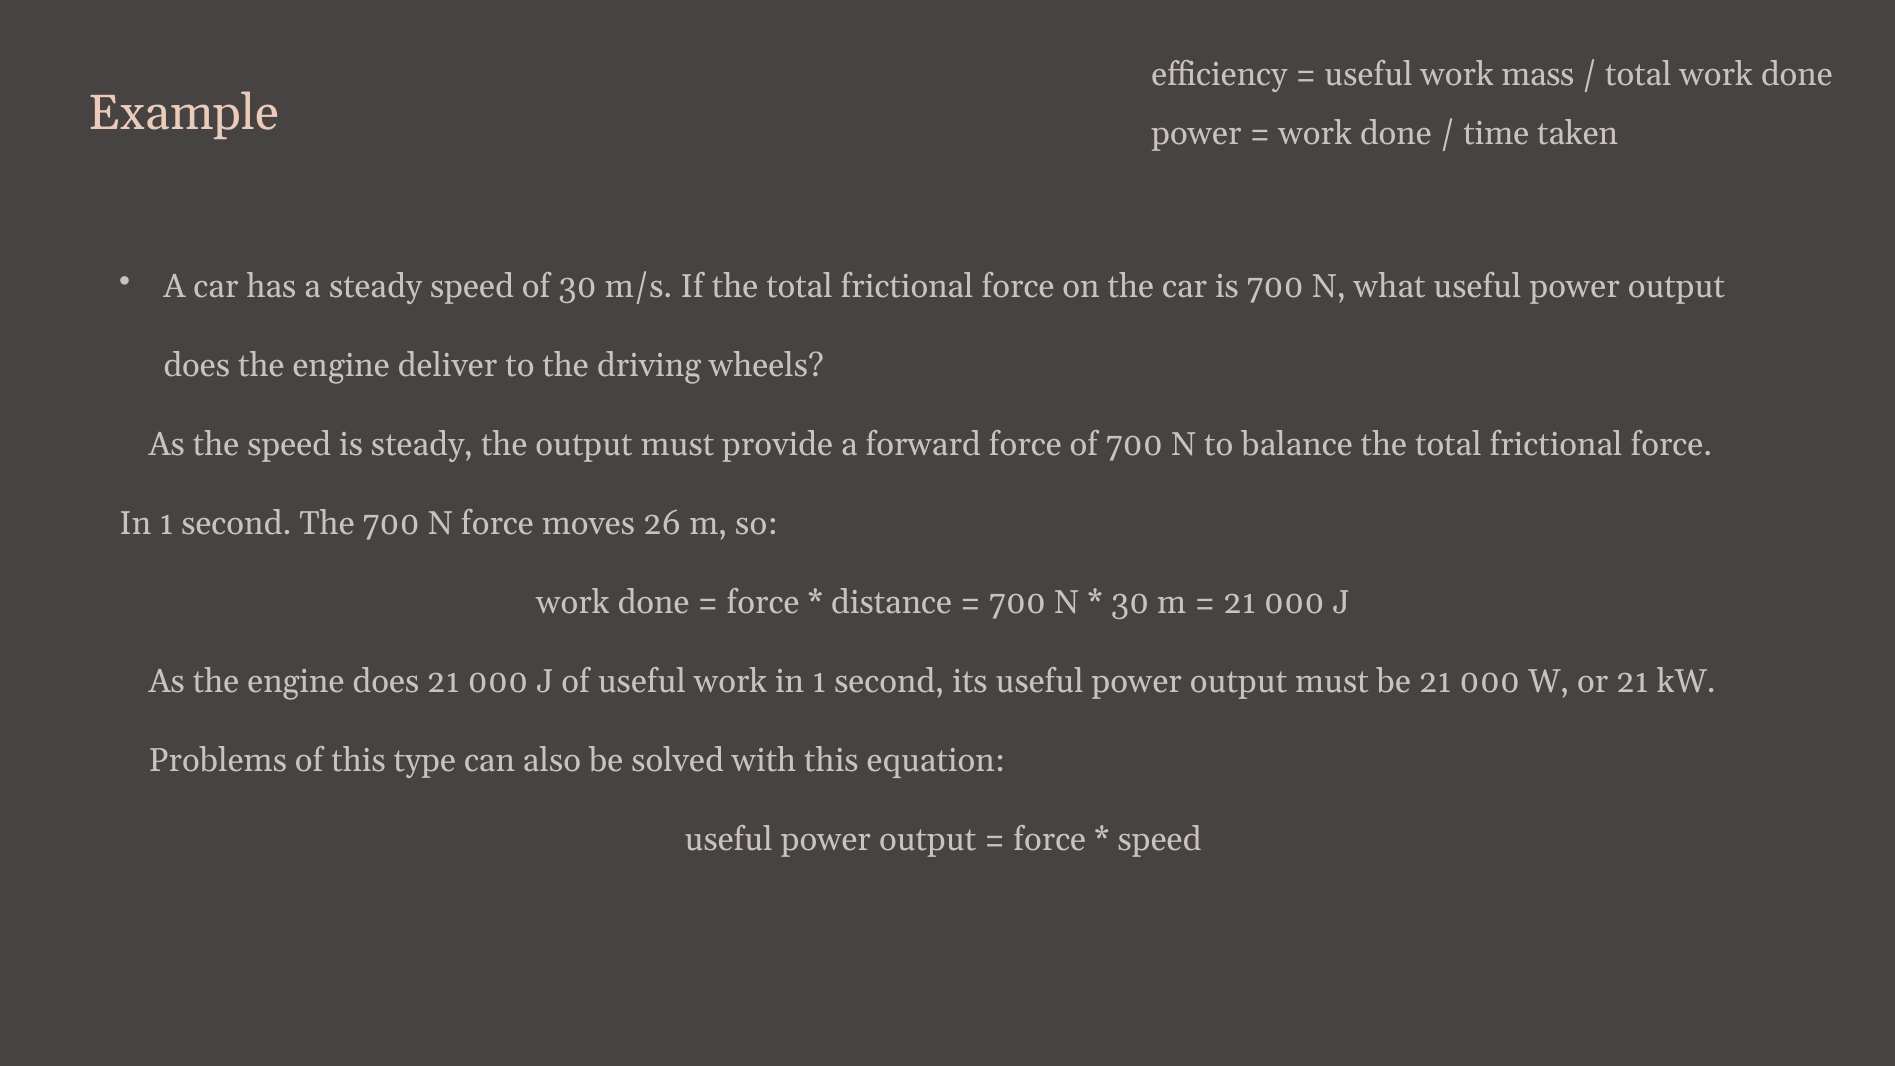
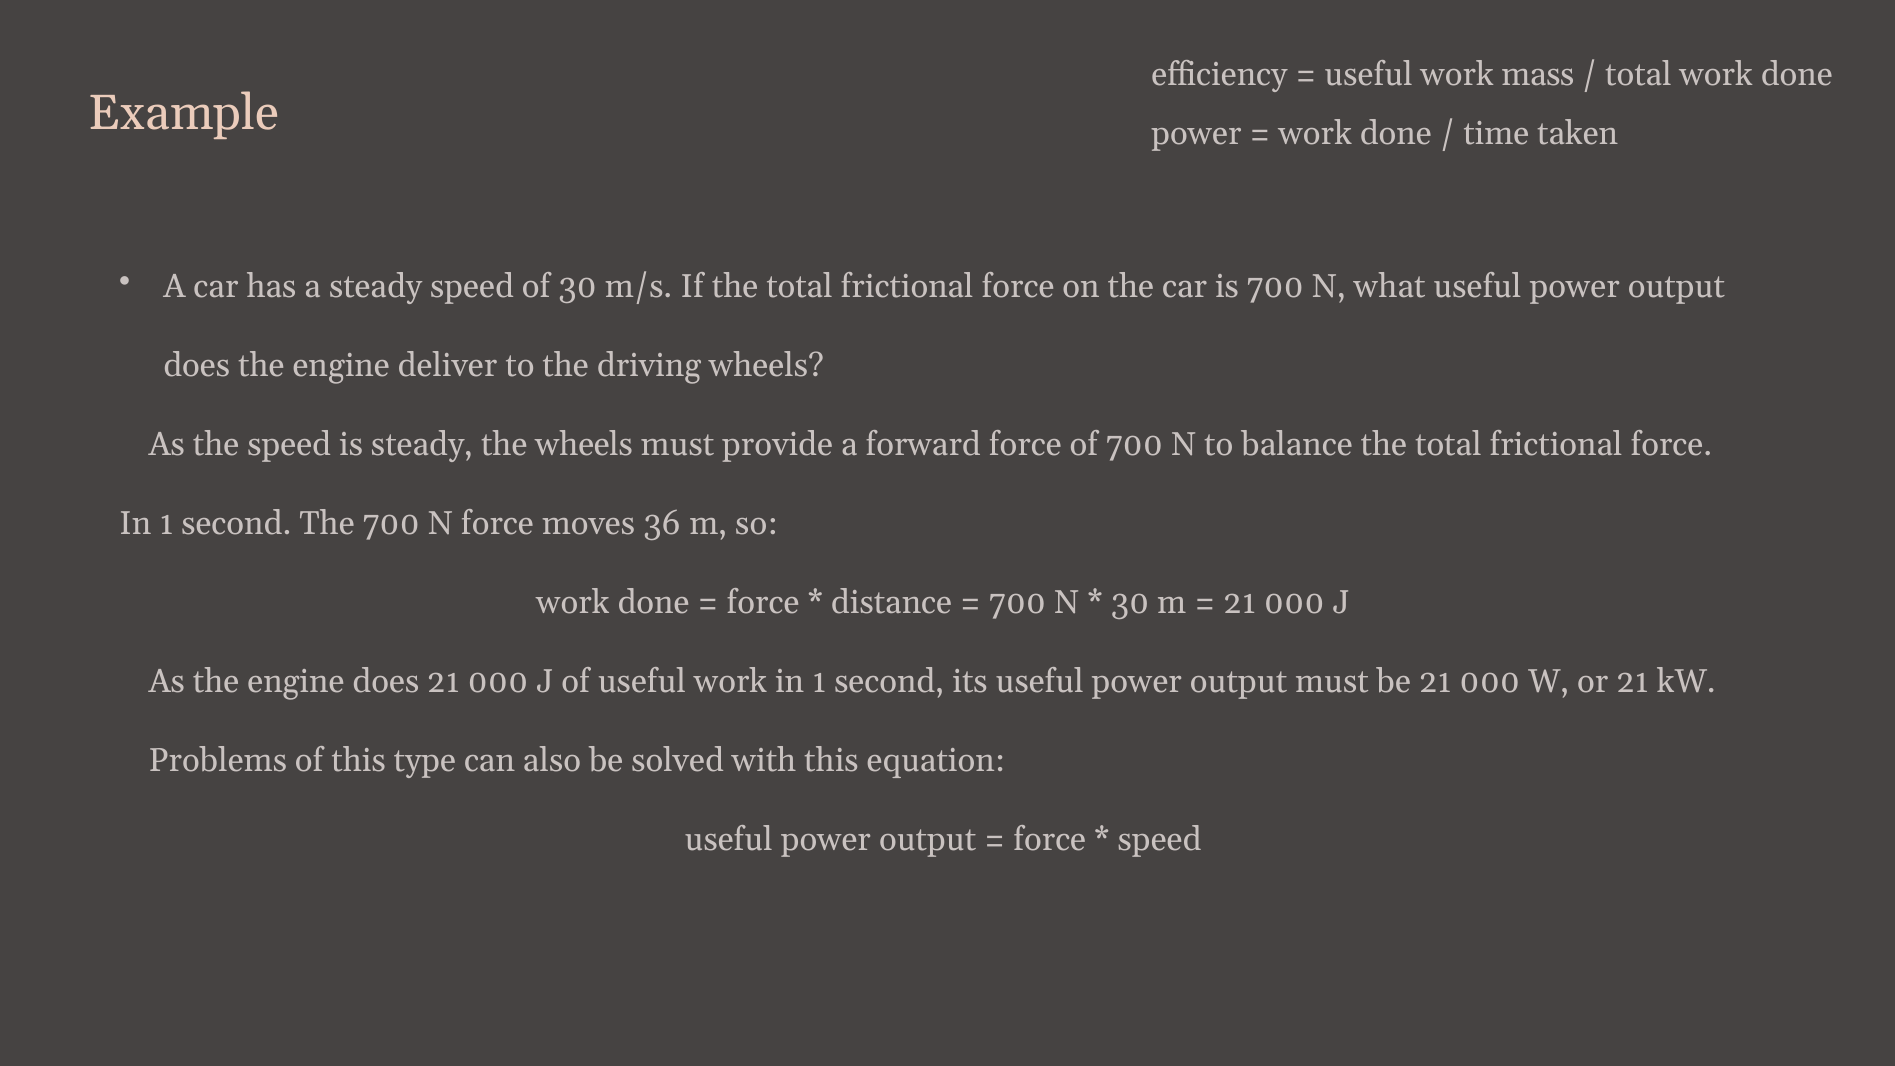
the output: output -> wheels
26: 26 -> 36
